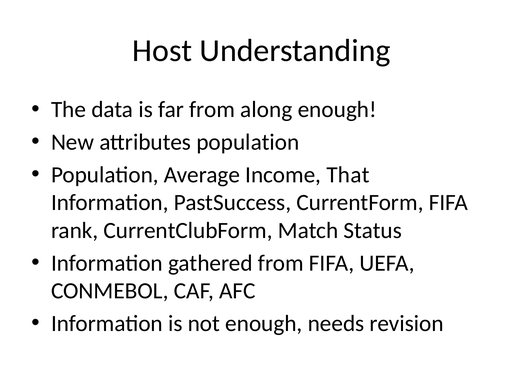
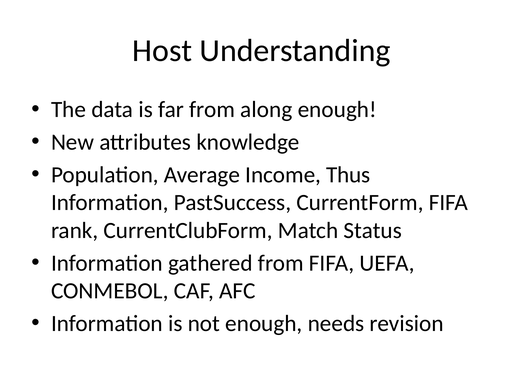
attributes population: population -> knowledge
That: That -> Thus
